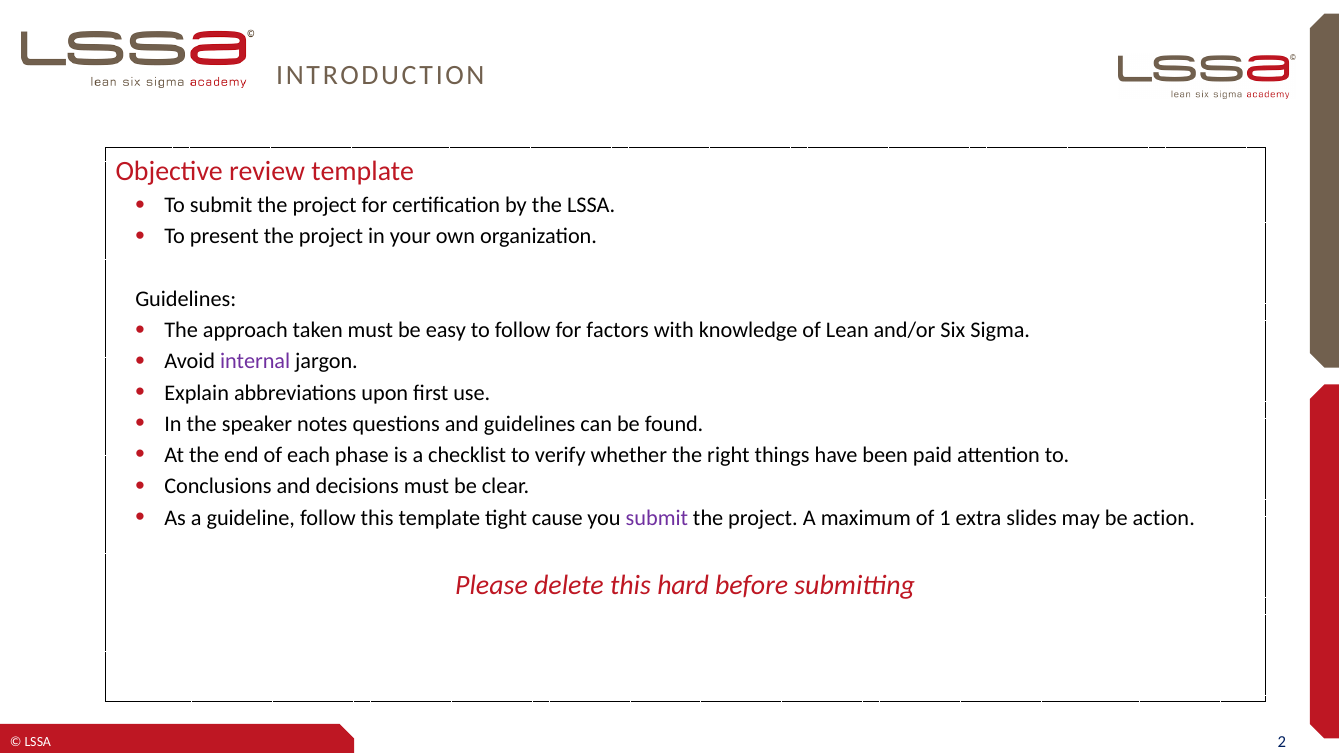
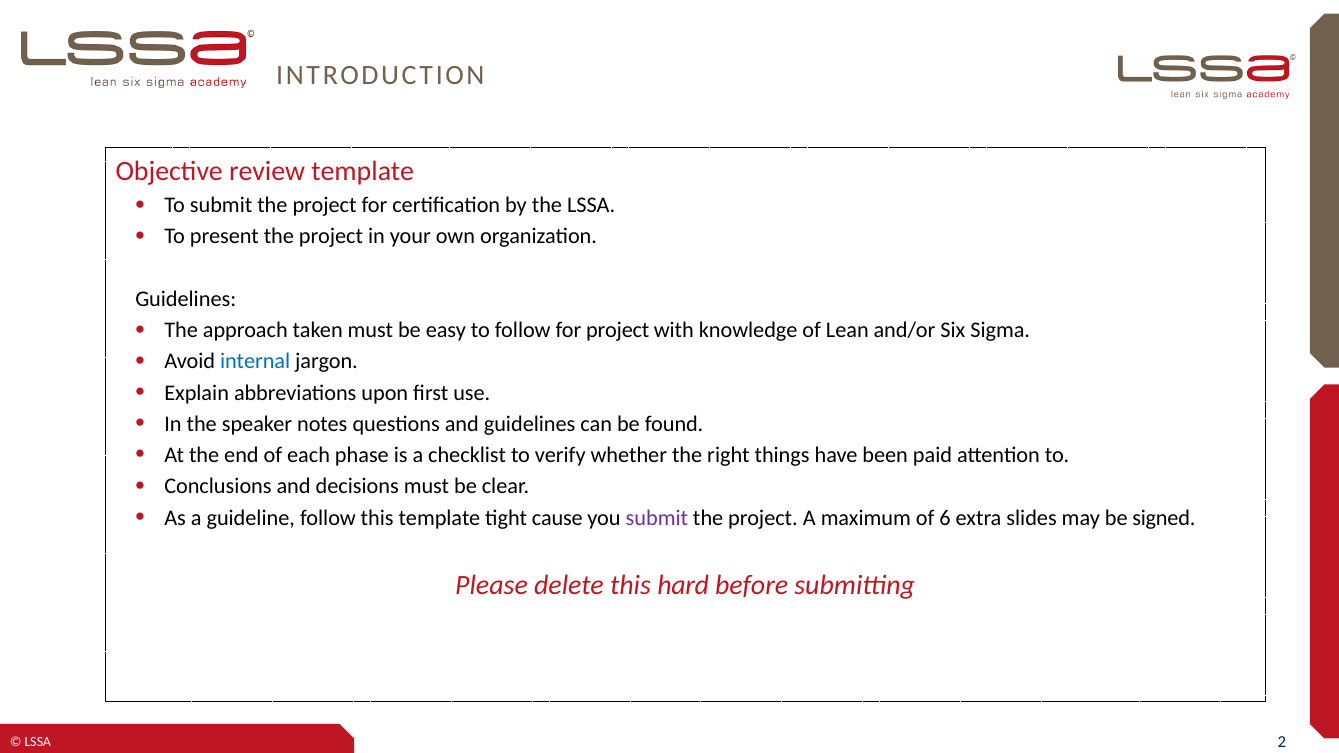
for factors: factors -> project
internal colour: purple -> blue
1: 1 -> 6
action: action -> signed
